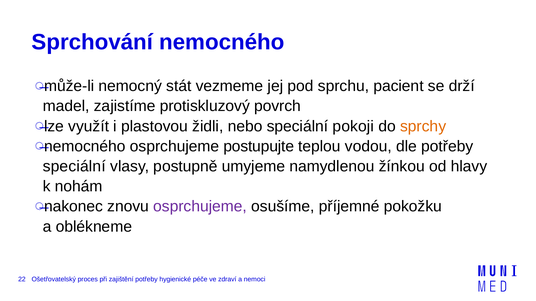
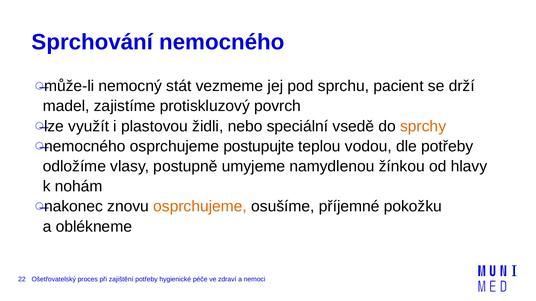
pokoji: pokoji -> vsedě
speciální at (74, 167): speciální -> odložíme
osprchujeme at (200, 207) colour: purple -> orange
